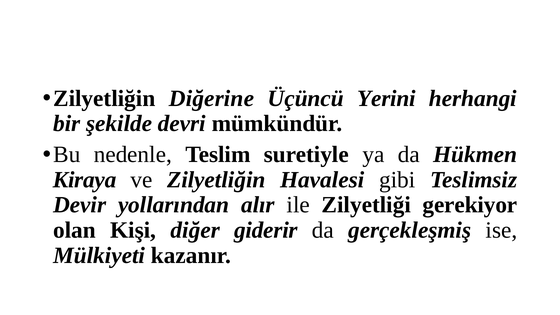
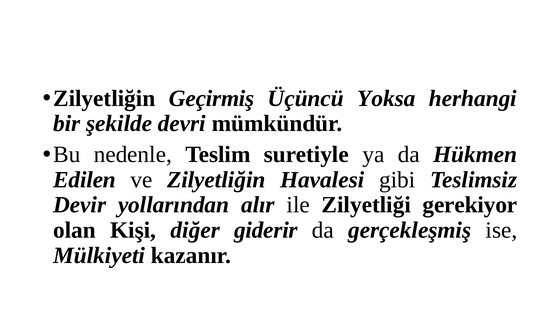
Diğerine: Diğerine -> Geçirmiş
Yerini: Yerini -> Yoksa
Kiraya: Kiraya -> Edilen
